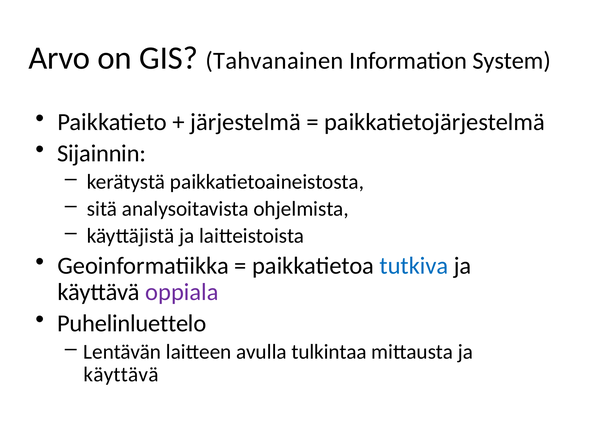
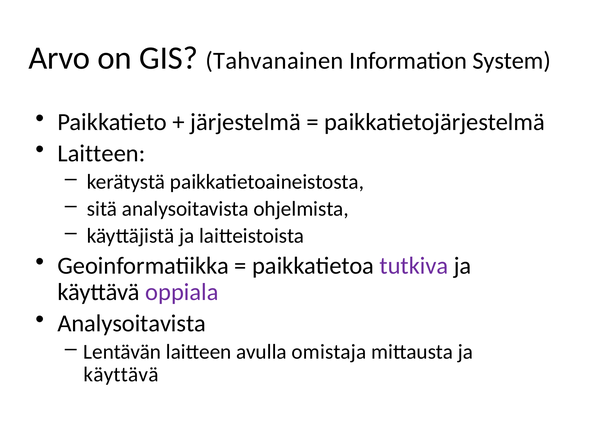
Sijainnin at (102, 154): Sijainnin -> Laitteen
tutkiva colour: blue -> purple
Puhelinluettelo at (132, 324): Puhelinluettelo -> Analysoitavista
tulkintaa: tulkintaa -> omistaja
